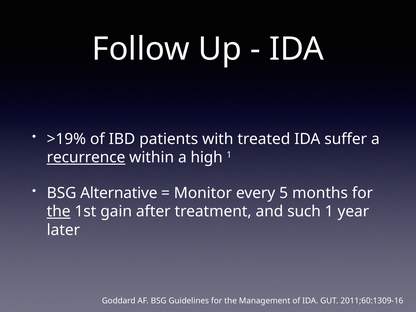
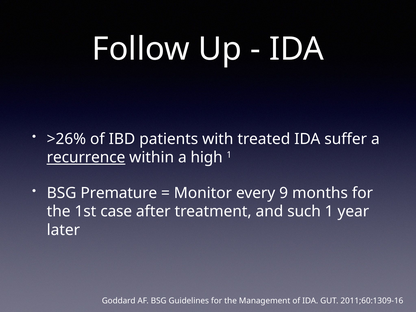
>19%: >19% -> >26%
Alternative: Alternative -> Premature
5: 5 -> 9
the at (59, 212) underline: present -> none
gain: gain -> case
